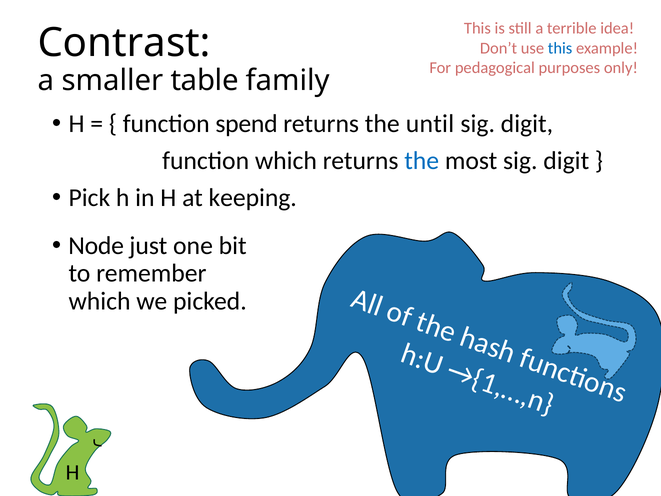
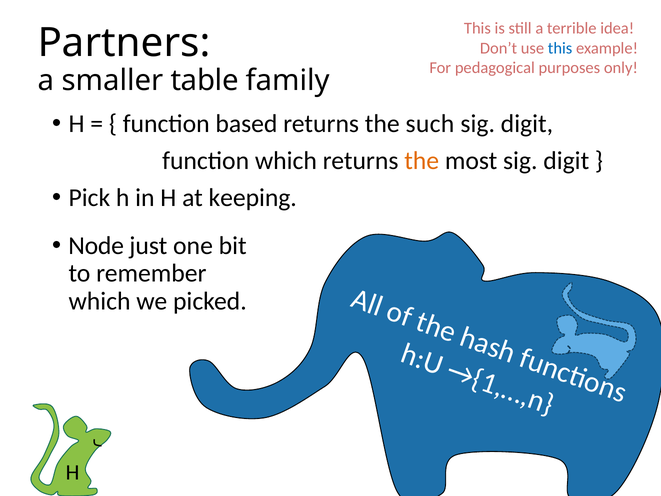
Contrast: Contrast -> Partners
spend: spend -> based
until: until -> such
the at (422, 161) colour: blue -> orange
